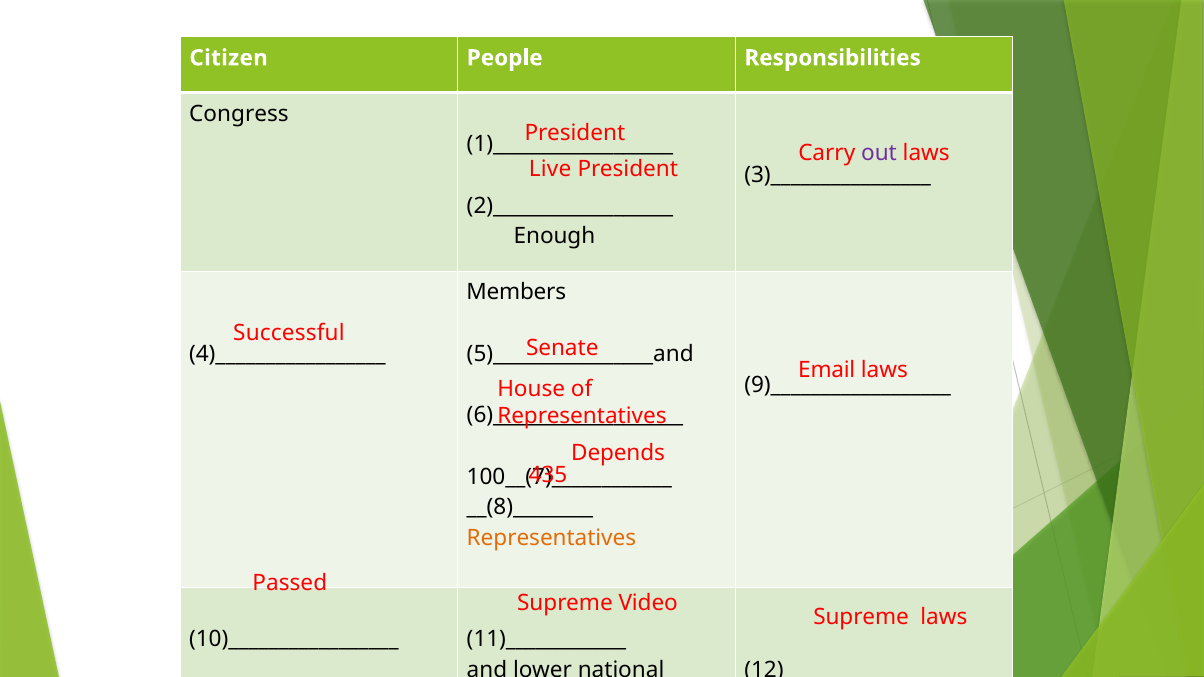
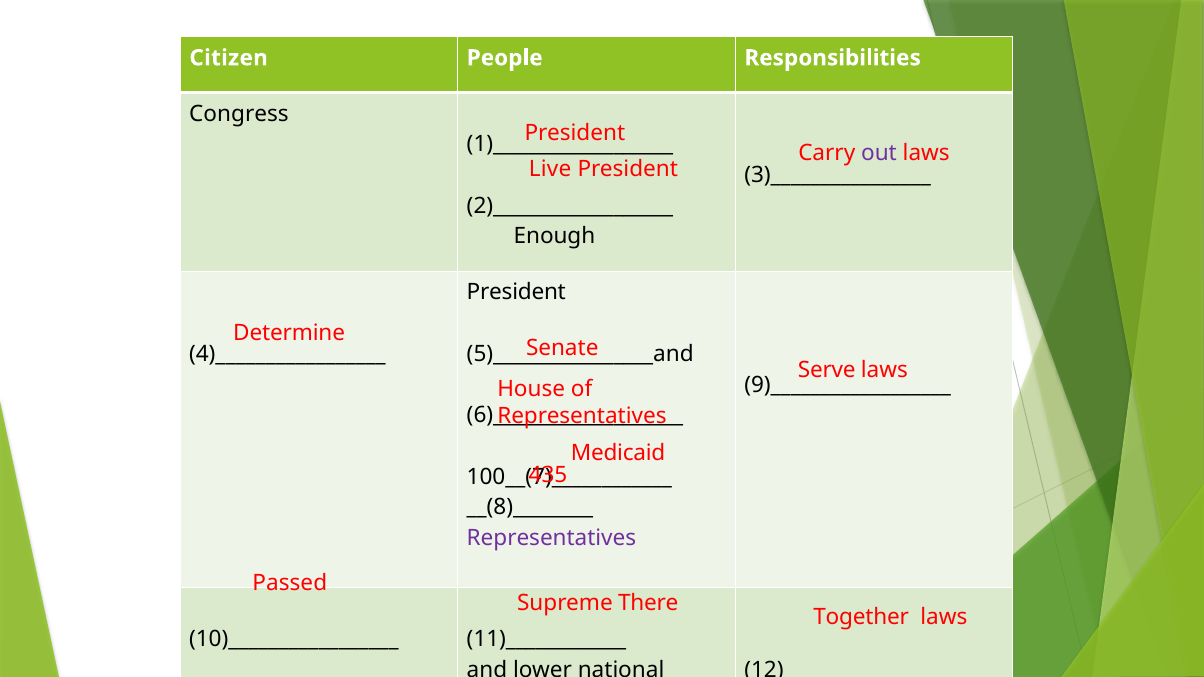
Members at (516, 293): Members -> President
Successful: Successful -> Determine
Email: Email -> Serve
Depends: Depends -> Medicaid
Representatives at (551, 538) colour: orange -> purple
Video: Video -> There
Supreme at (861, 617): Supreme -> Together
